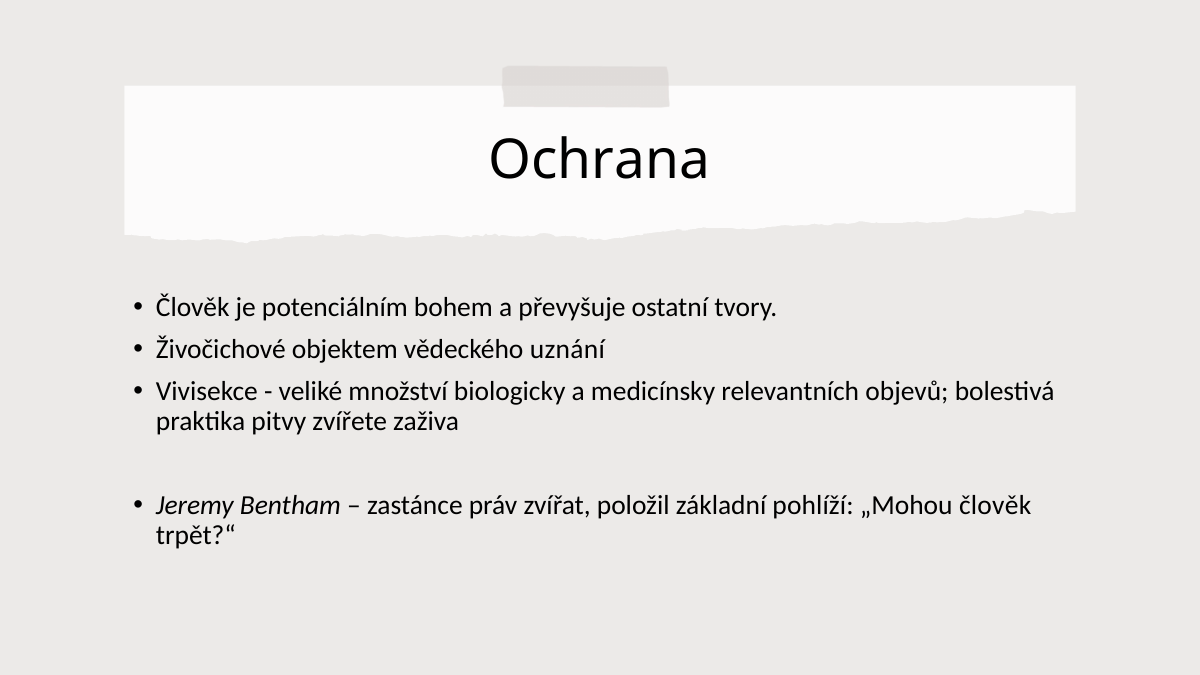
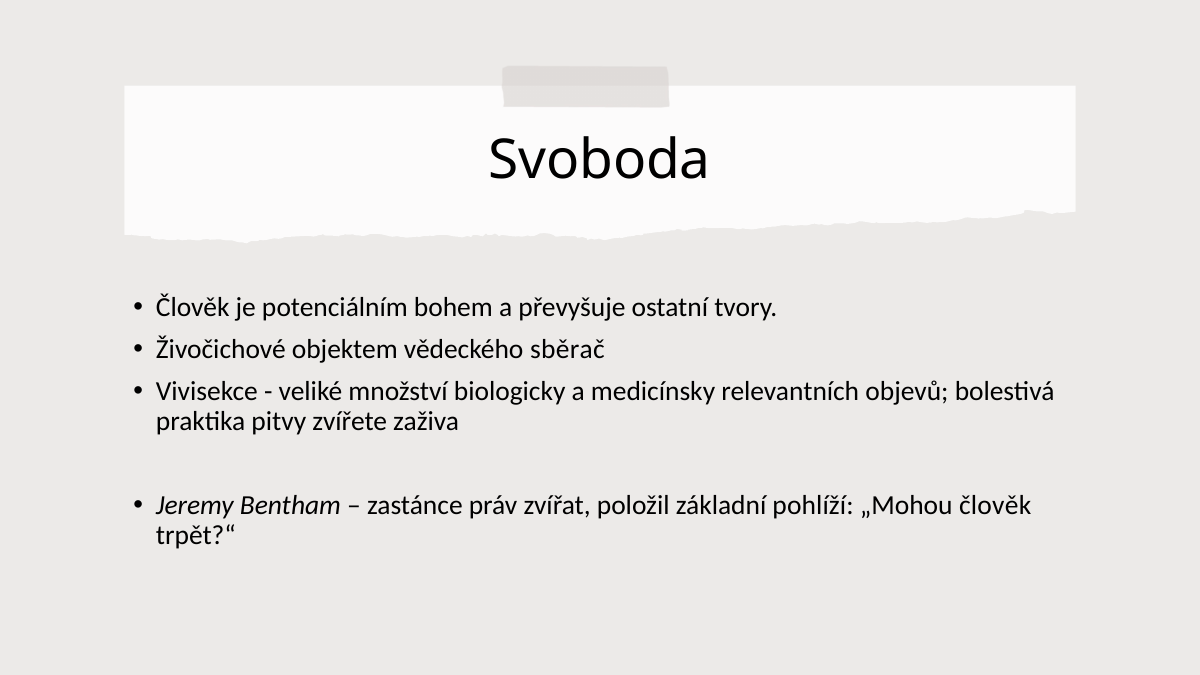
Ochrana: Ochrana -> Svoboda
uznání: uznání -> sběrač
